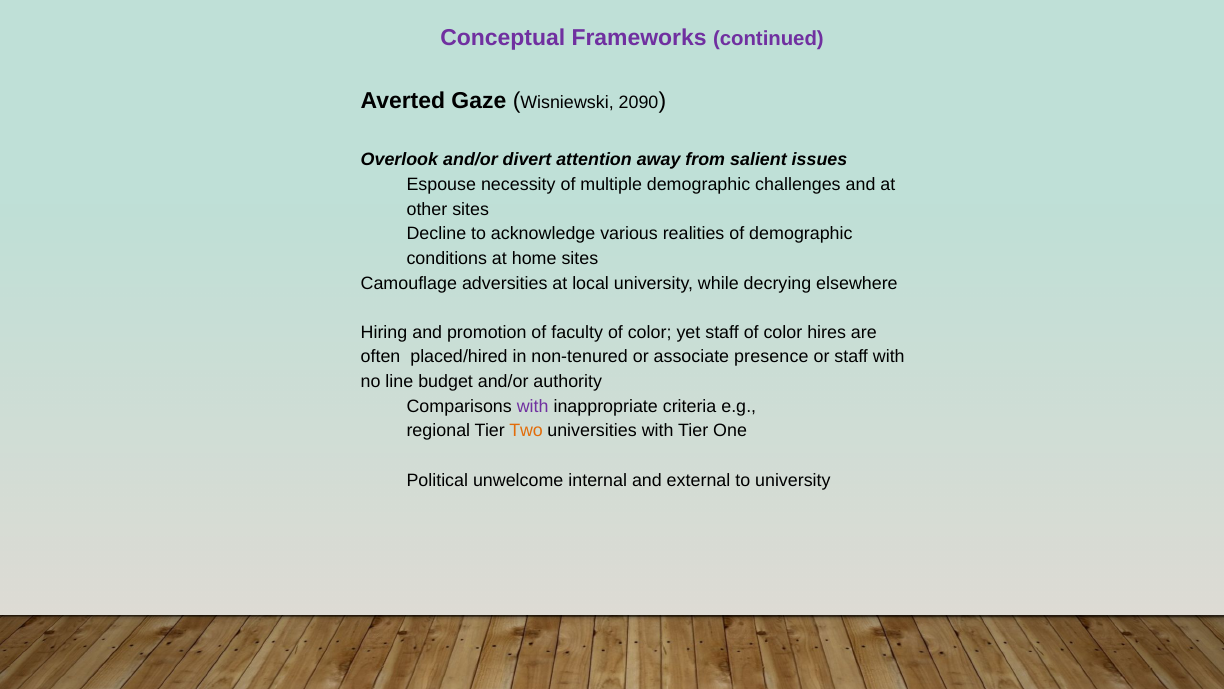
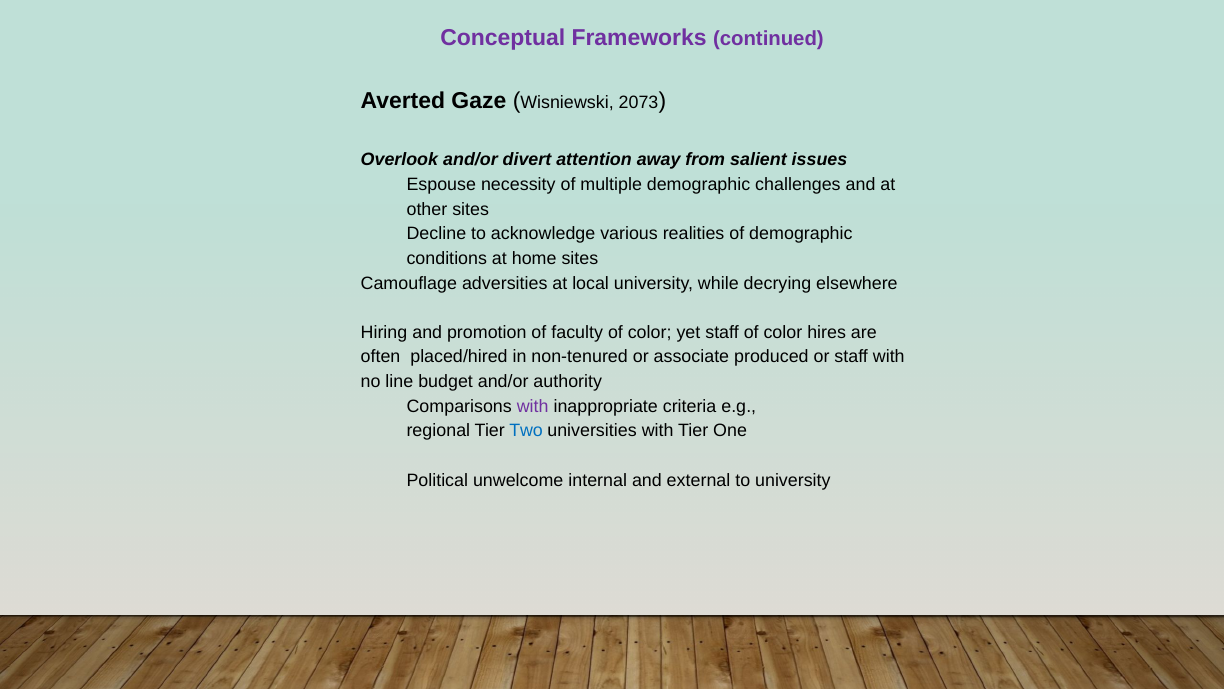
2090: 2090 -> 2073
presence: presence -> produced
Two colour: orange -> blue
